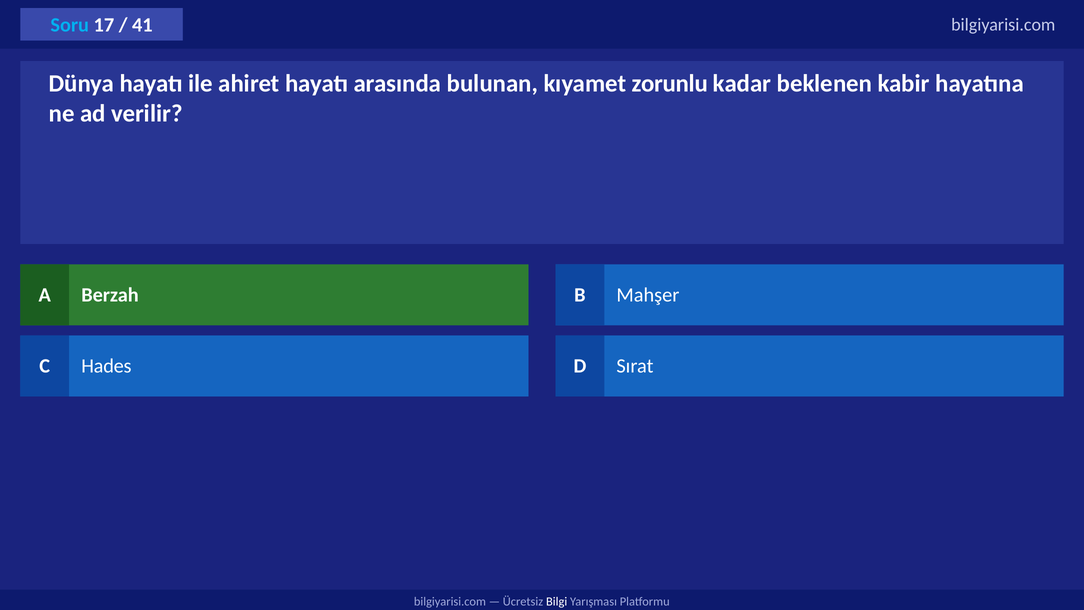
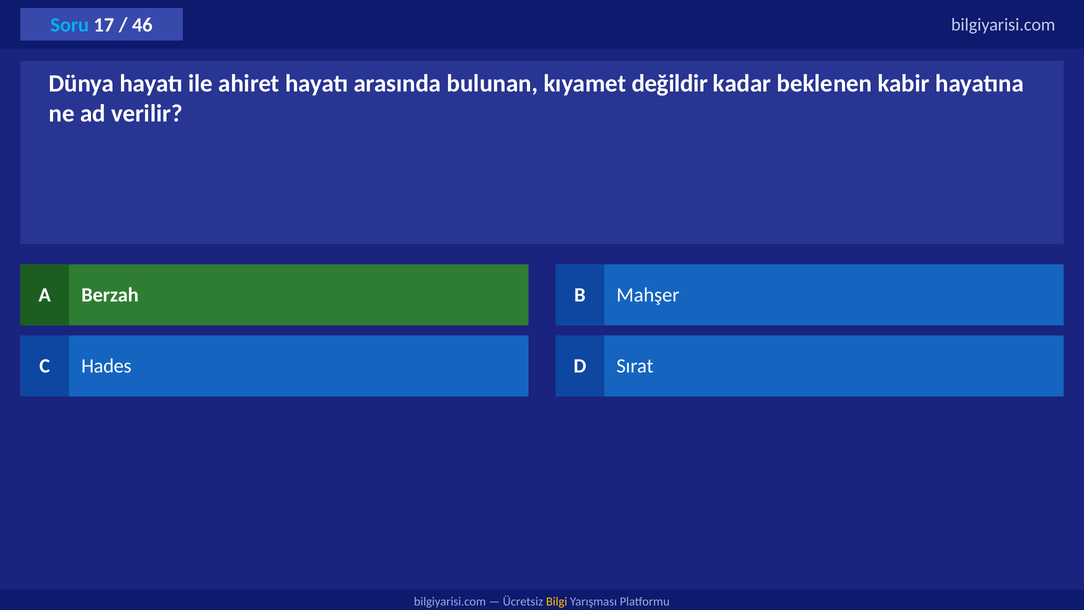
41: 41 -> 46
zorunlu: zorunlu -> değildir
Bilgi colour: white -> yellow
